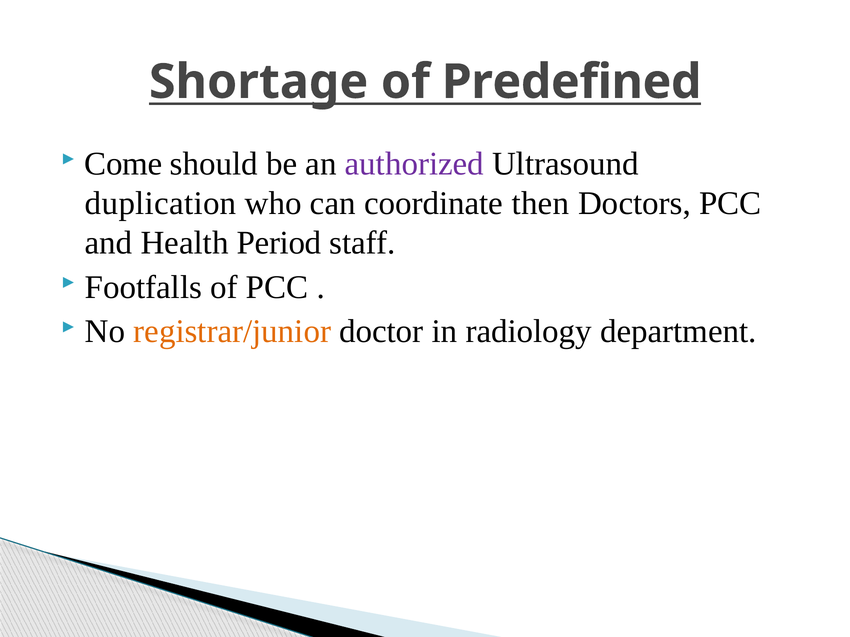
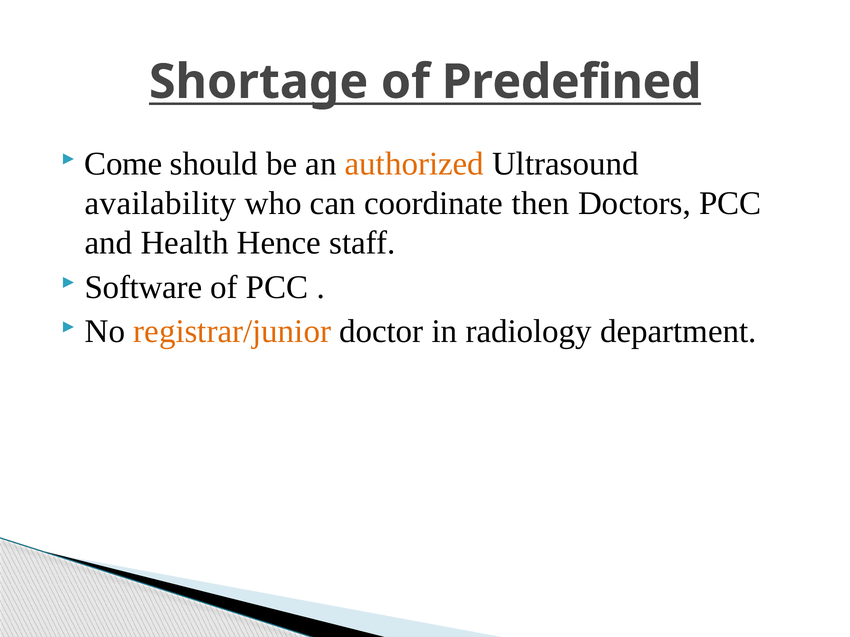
authorized colour: purple -> orange
duplication: duplication -> availability
Period: Period -> Hence
Footfalls: Footfalls -> Software
